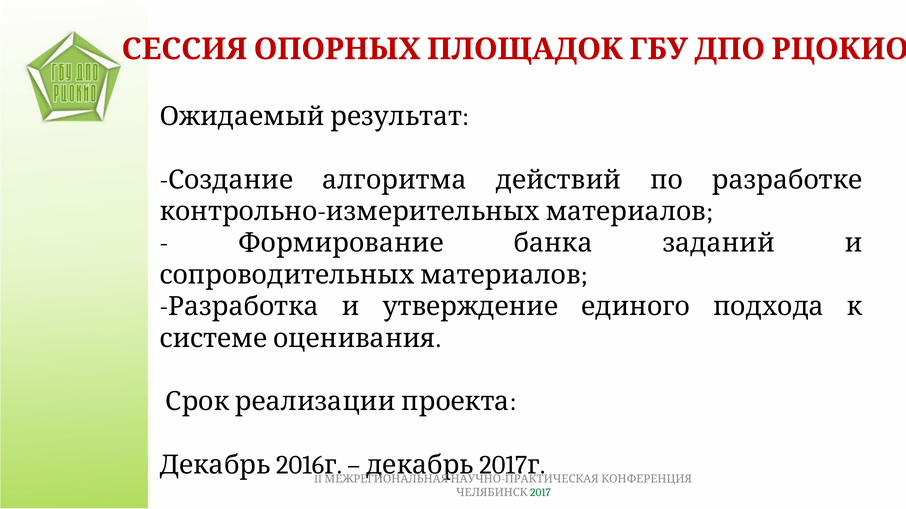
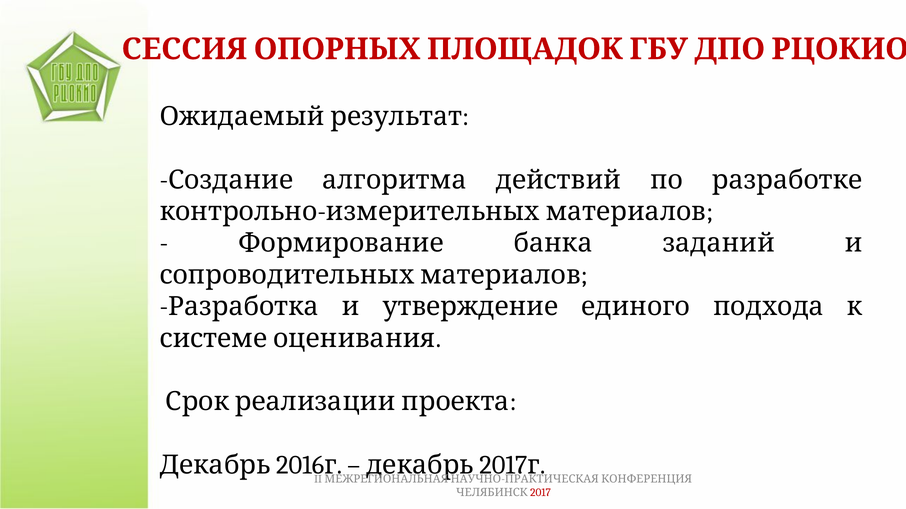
2017 at (541, 493) colour: green -> red
